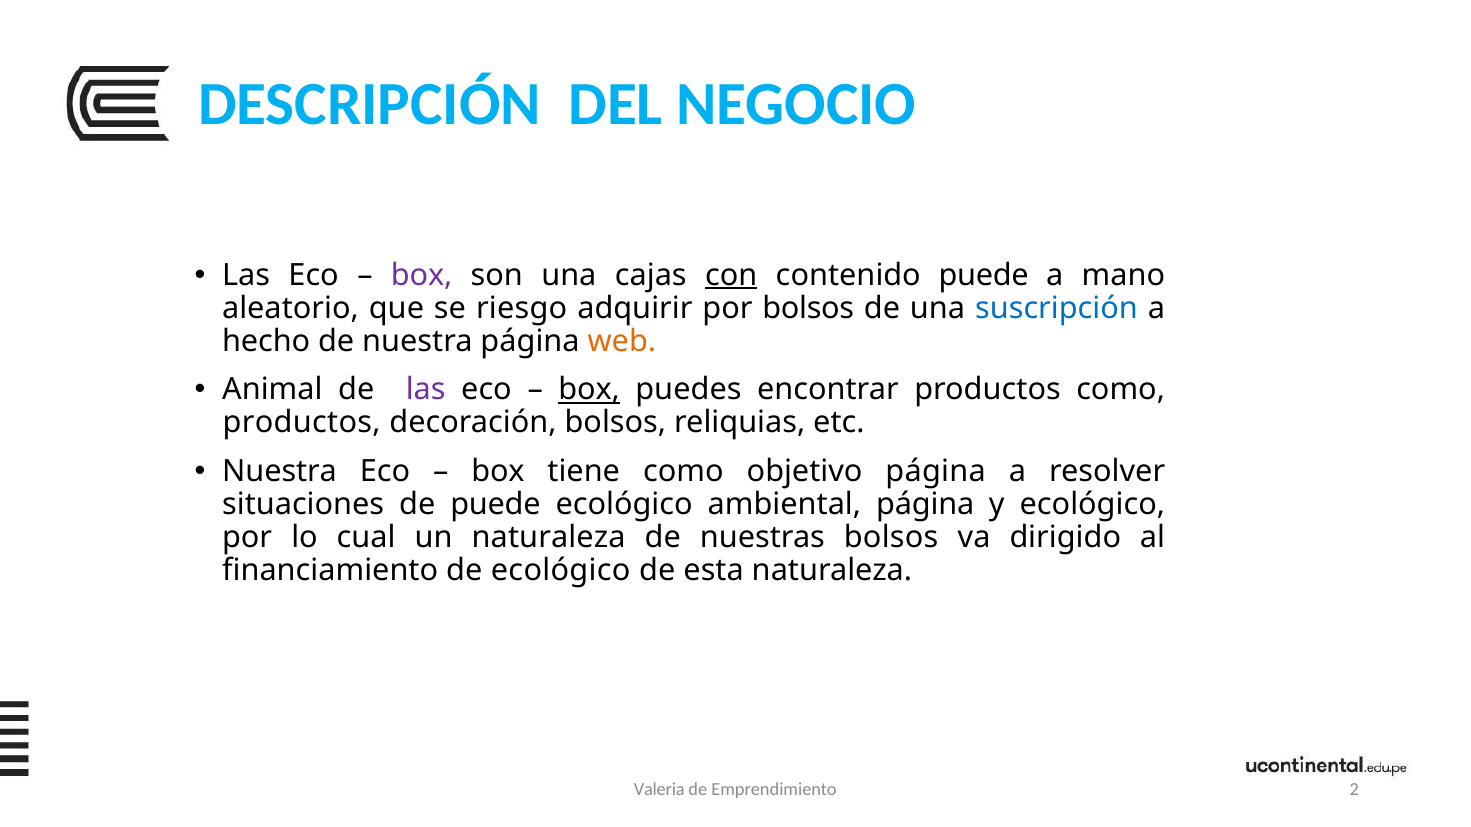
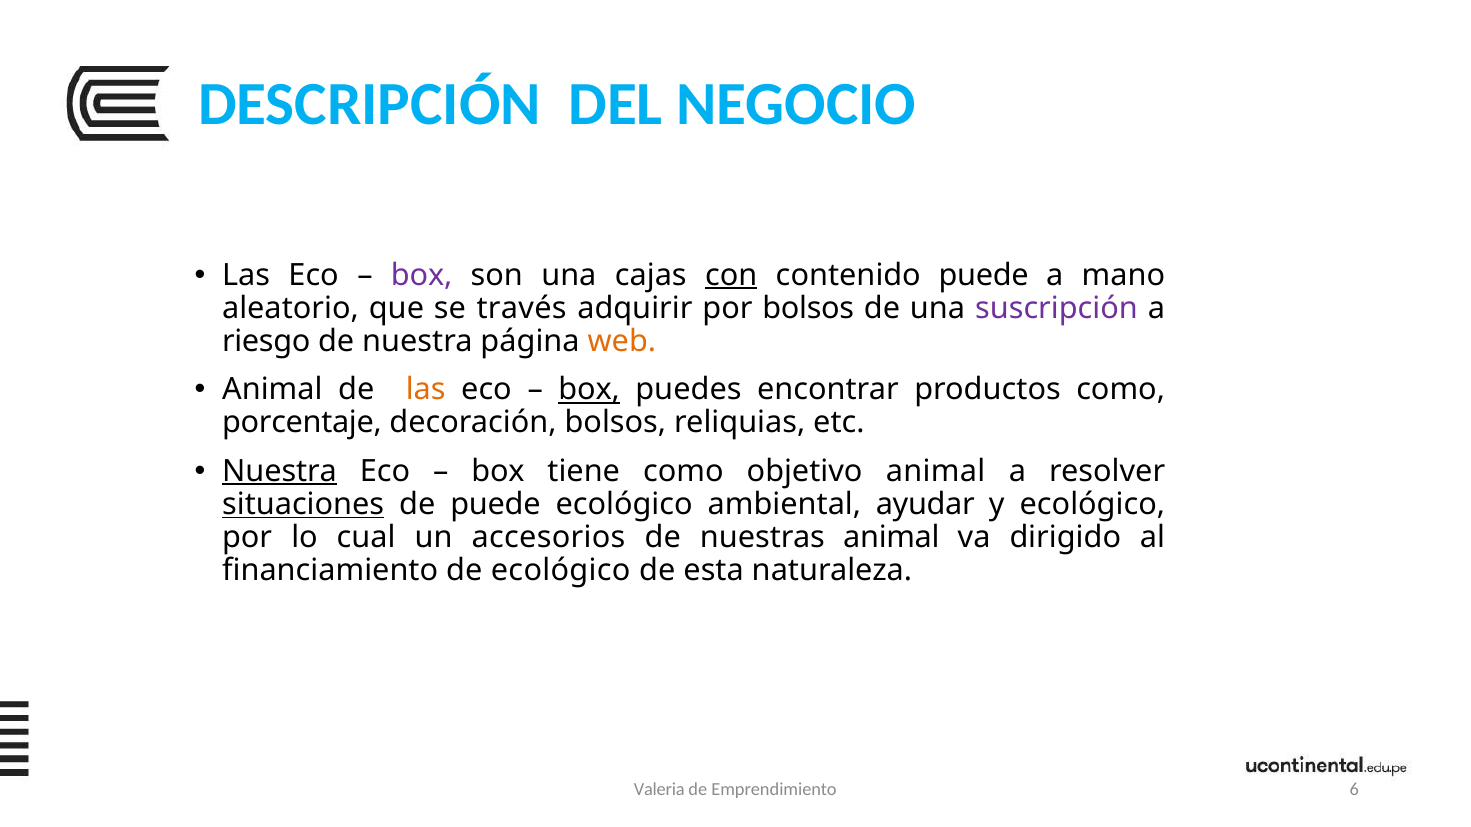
riesgo: riesgo -> través
suscripción colour: blue -> purple
hecho: hecho -> riesgo
las at (426, 390) colour: purple -> orange
productos at (302, 423): productos -> porcentaje
Nuestra at (280, 471) underline: none -> present
objetivo página: página -> animal
situaciones underline: none -> present
ambiental página: página -> ayudar
un naturaleza: naturaleza -> accesorios
nuestras bolsos: bolsos -> animal
2: 2 -> 6
